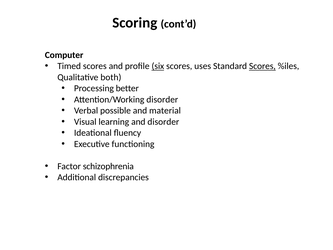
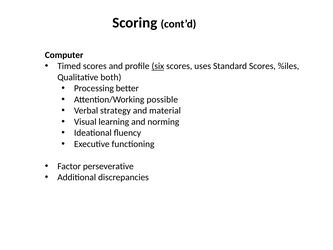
Scores at (262, 66) underline: present -> none
Attention/Working disorder: disorder -> possible
possible: possible -> strategy
and disorder: disorder -> norming
schizophrenia: schizophrenia -> perseverative
